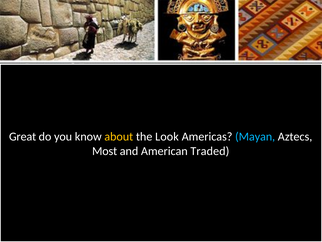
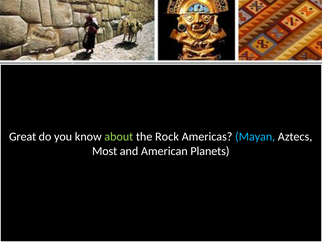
about colour: yellow -> light green
Look: Look -> Rock
Traded: Traded -> Planets
